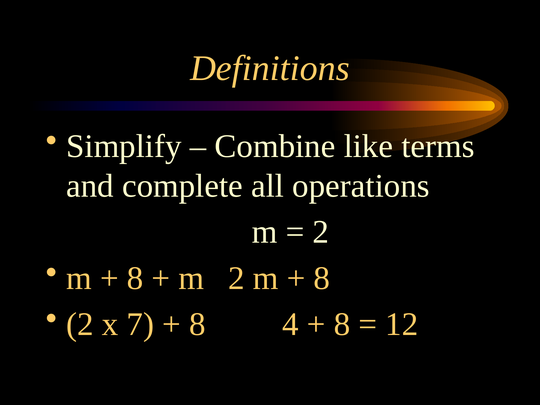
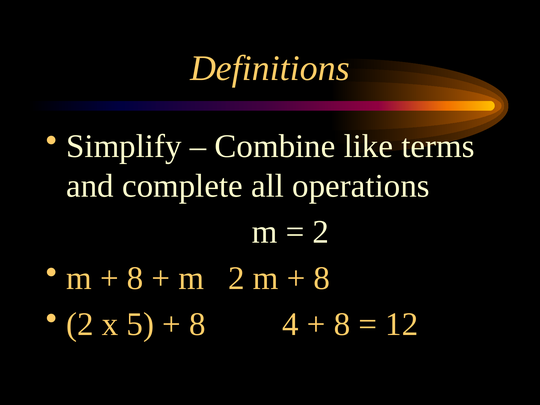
7: 7 -> 5
